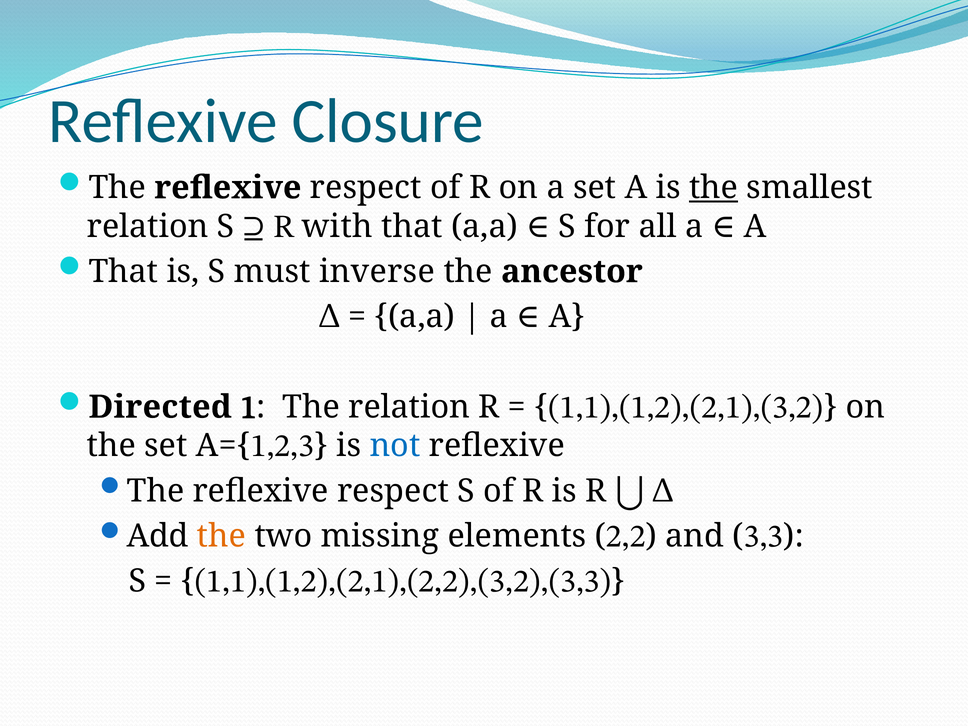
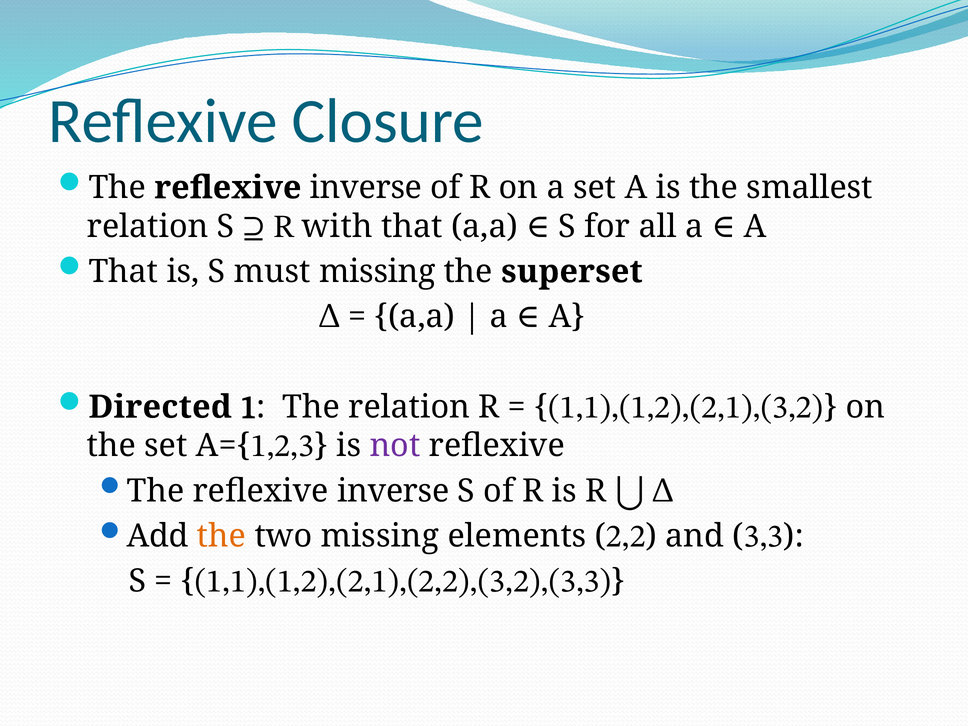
respect at (366, 188): respect -> inverse
the at (714, 188) underline: present -> none
inverse at (377, 272): inverse -> missing
ancestor: ancestor -> superset
not colour: blue -> purple
respect at (393, 491): respect -> inverse
